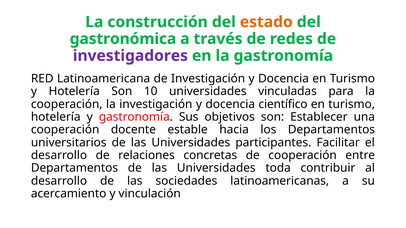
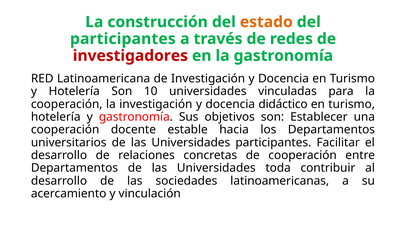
gastronómica at (123, 39): gastronómica -> participantes
investigadores colour: purple -> red
científico: científico -> didáctico
